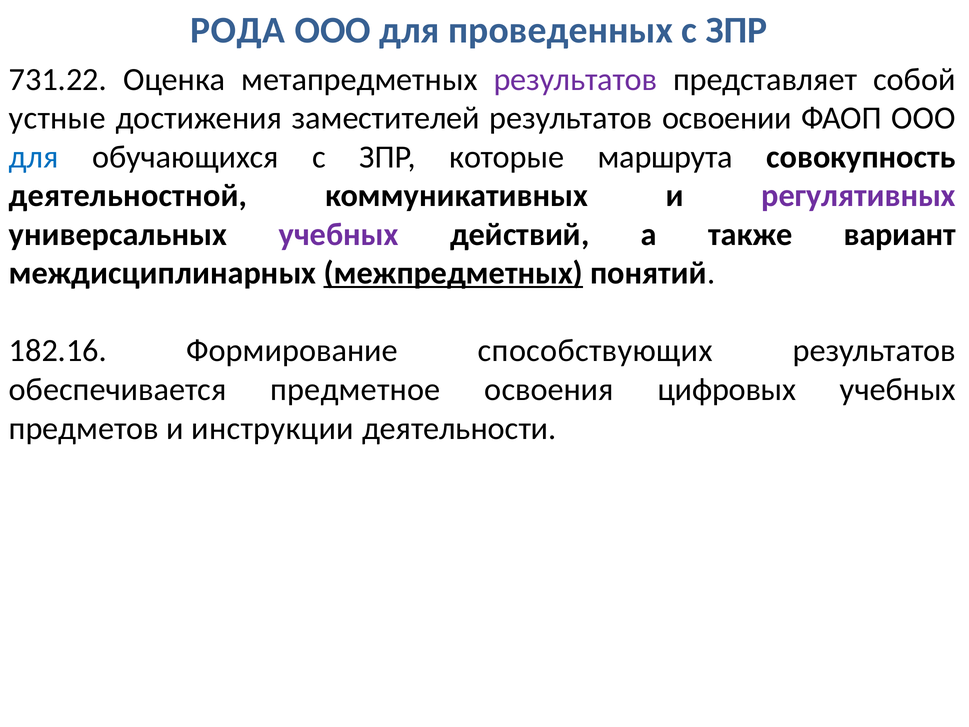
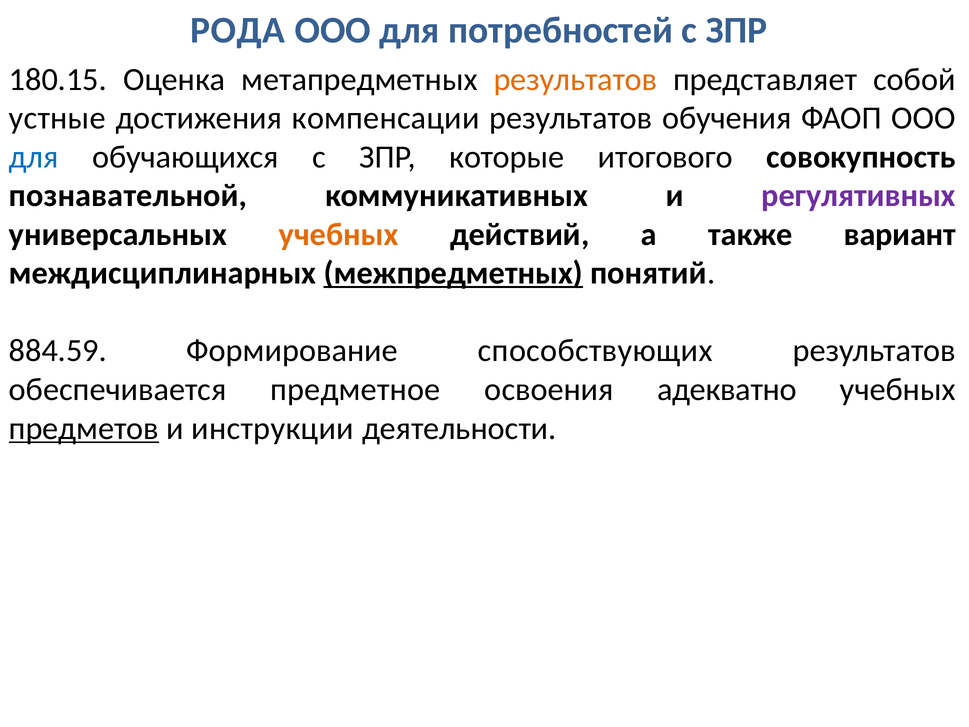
проведенных: проведенных -> потребностей
731.22: 731.22 -> 180.15
результатов at (575, 79) colour: purple -> orange
заместителей: заместителей -> компенсации
освоении: освоении -> обучения
маршрута: маршрута -> итогового
деятельностной: деятельностной -> познавательной
учебных at (339, 234) colour: purple -> orange
182.16: 182.16 -> 884.59
цифровых: цифровых -> адекватно
предметов underline: none -> present
